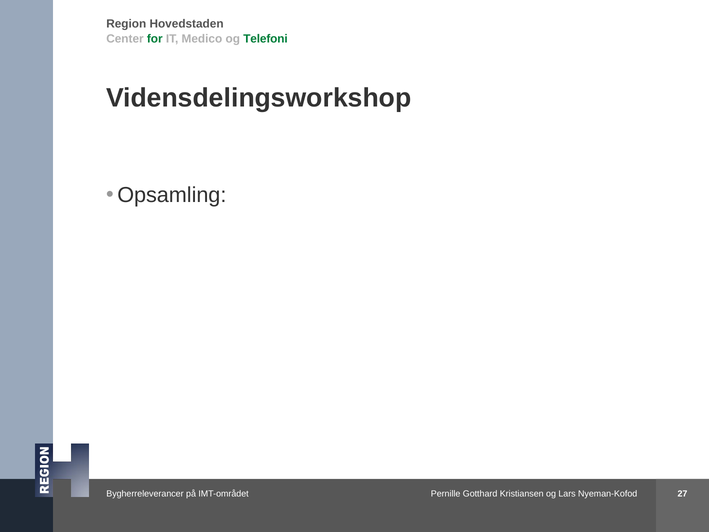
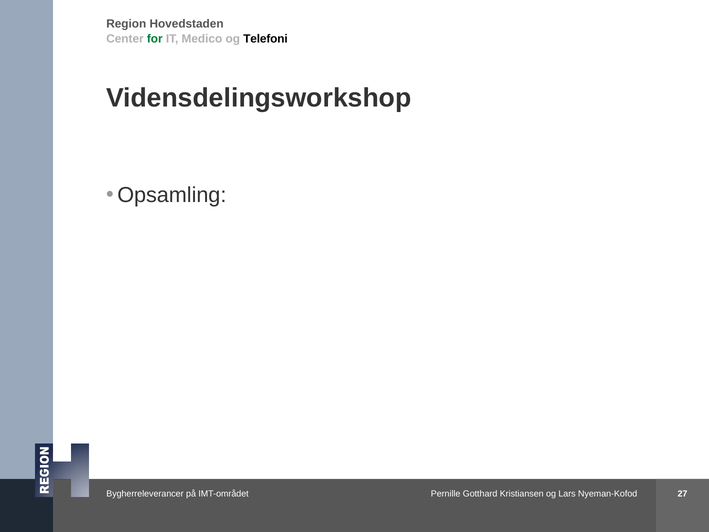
Telefoni colour: green -> black
